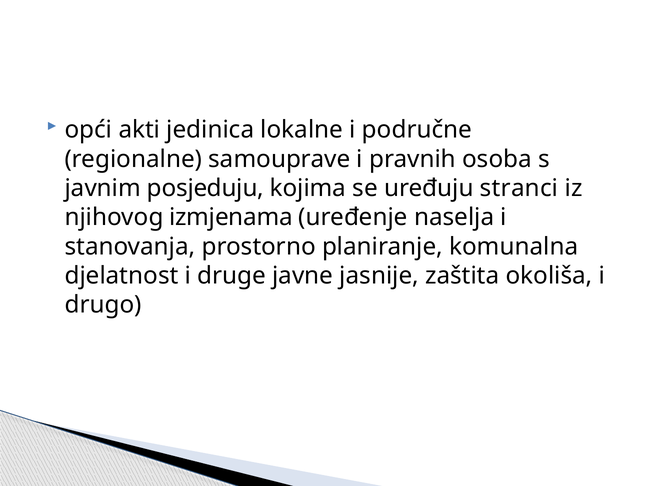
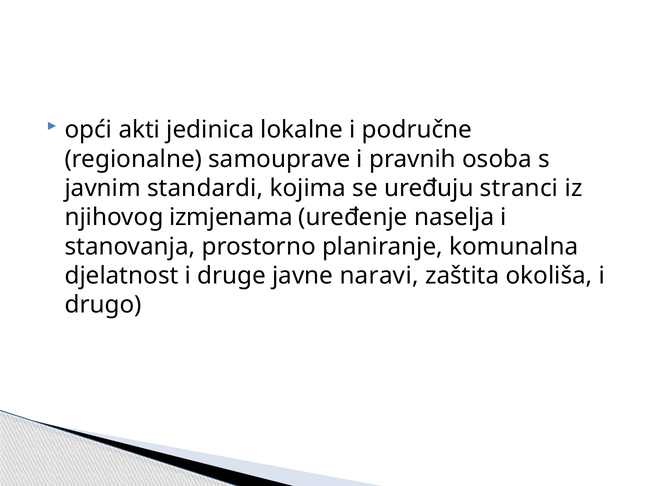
posjeduju: posjeduju -> standardi
jasnije: jasnije -> naravi
